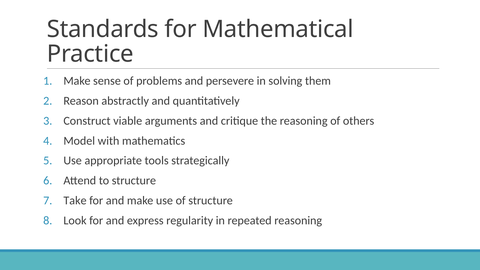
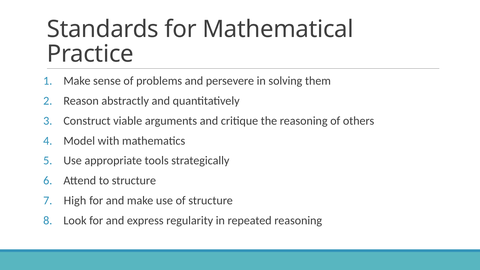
Take: Take -> High
